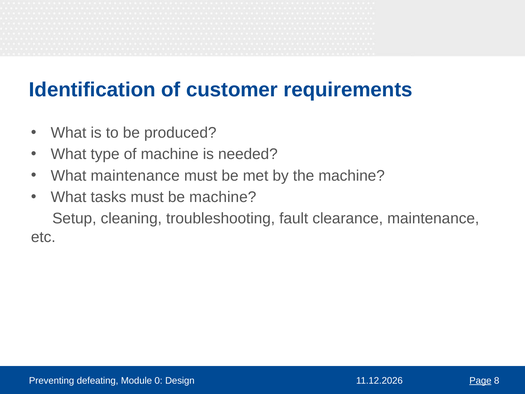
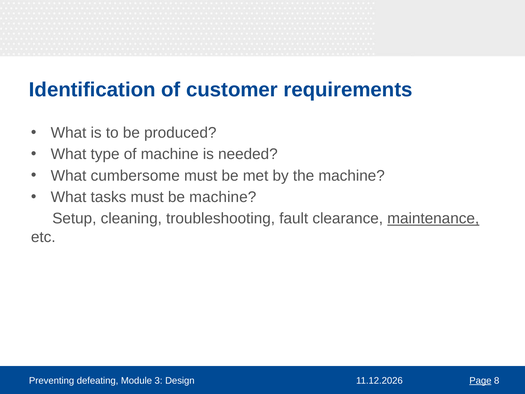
What maintenance: maintenance -> cumbersome
maintenance at (433, 218) underline: none -> present
0: 0 -> 3
